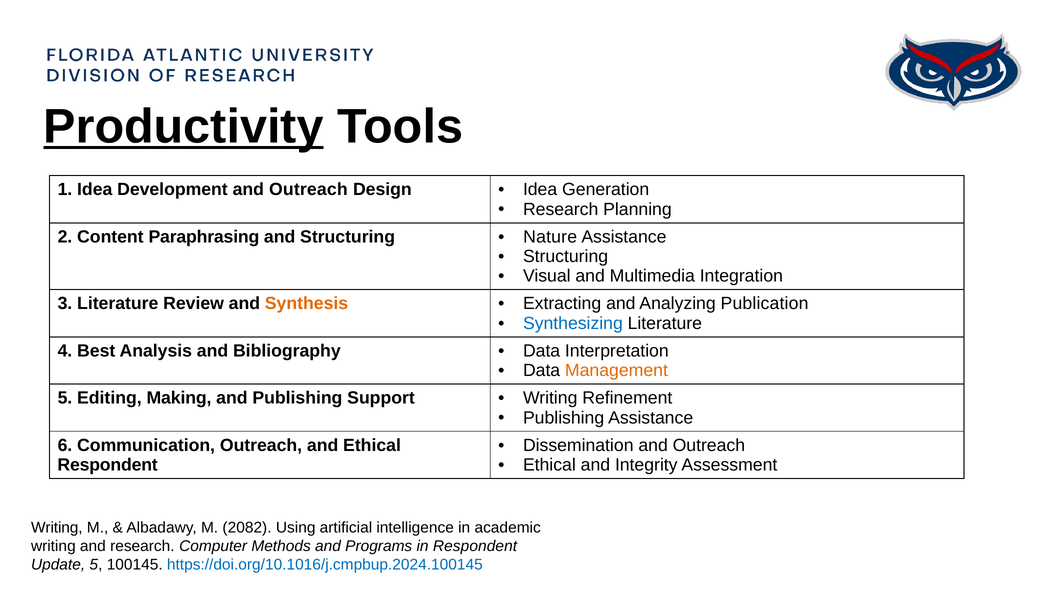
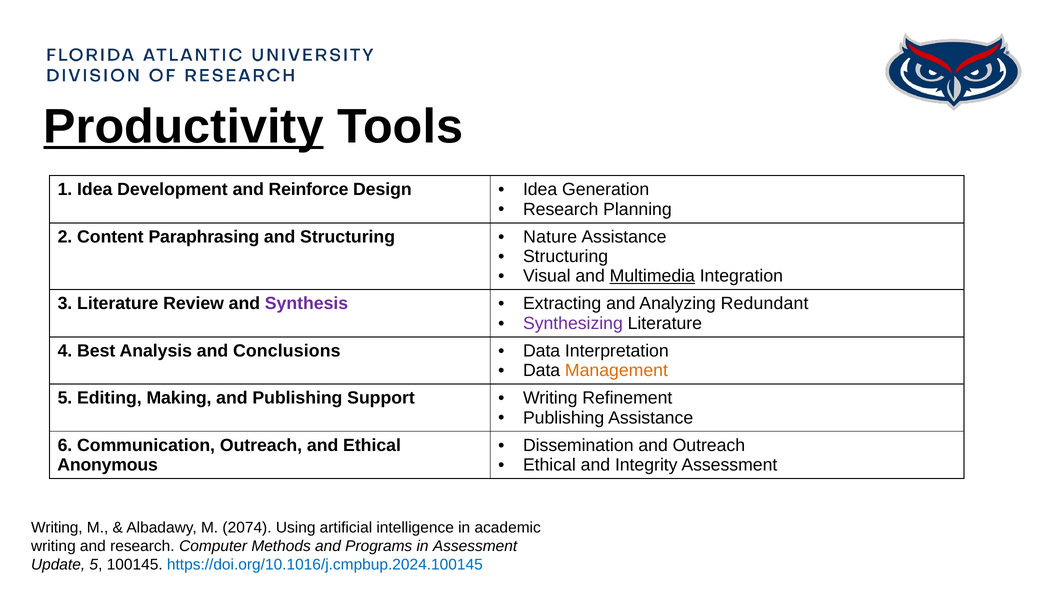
Development and Outreach: Outreach -> Reinforce
Multimedia underline: none -> present
Synthesis colour: orange -> purple
Publication: Publication -> Redundant
Synthesizing colour: blue -> purple
Bibliography: Bibliography -> Conclusions
Respondent at (108, 465): Respondent -> Anonymous
2082: 2082 -> 2074
in Respondent: Respondent -> Assessment
